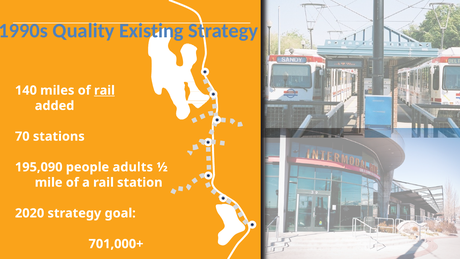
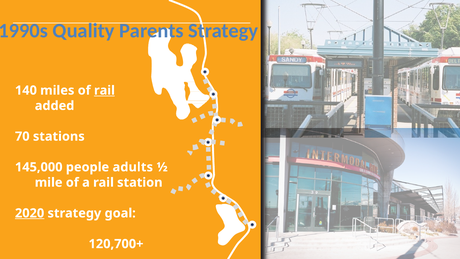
Existing: Existing -> Parents
195,090: 195,090 -> 145,000
2020 underline: none -> present
701,000+: 701,000+ -> 120,700+
